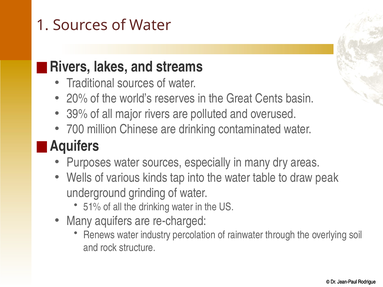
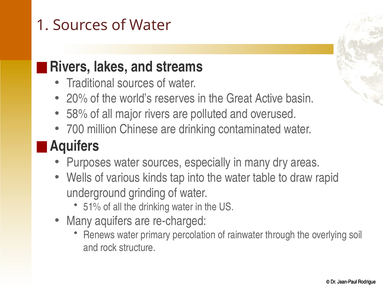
Cents: Cents -> Active
39%: 39% -> 58%
peak: peak -> rapid
industry: industry -> primary
